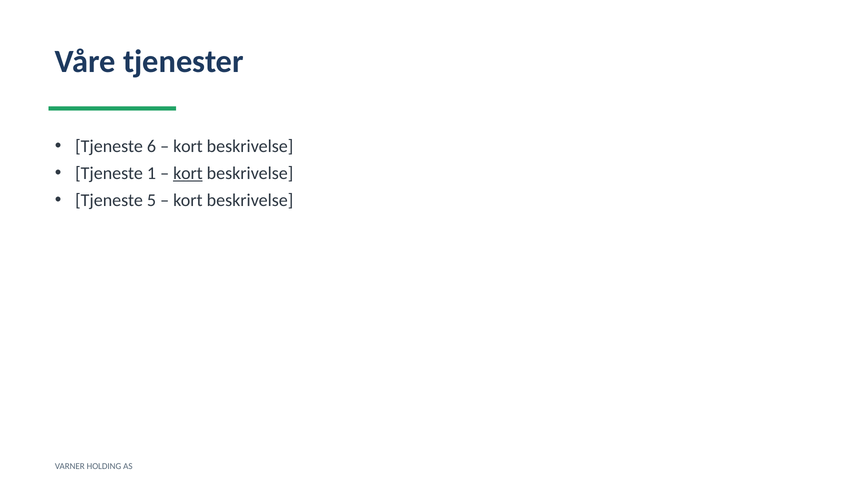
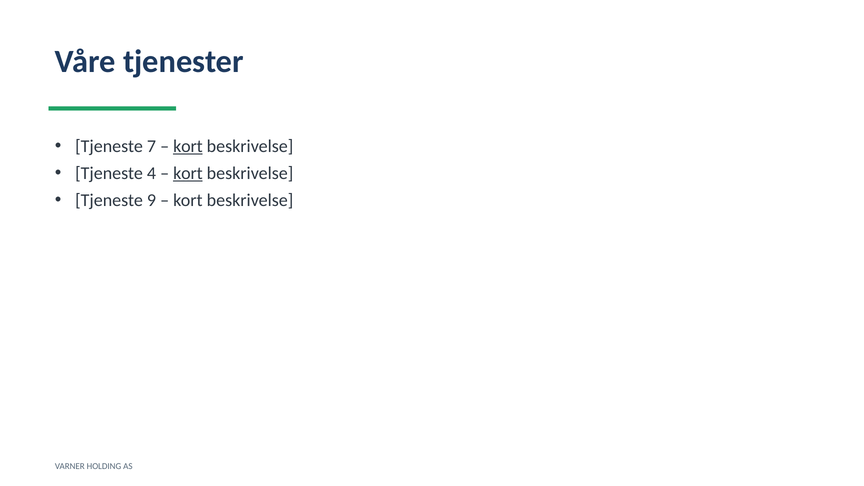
6: 6 -> 7
kort at (188, 146) underline: none -> present
1: 1 -> 4
5: 5 -> 9
